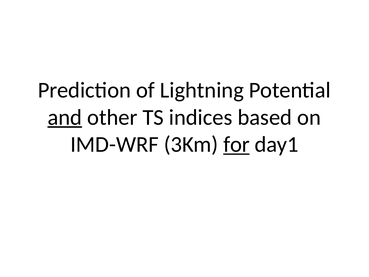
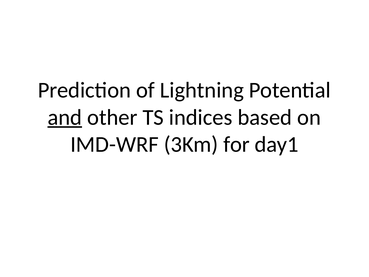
for underline: present -> none
